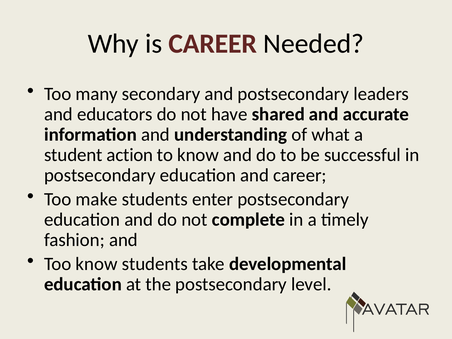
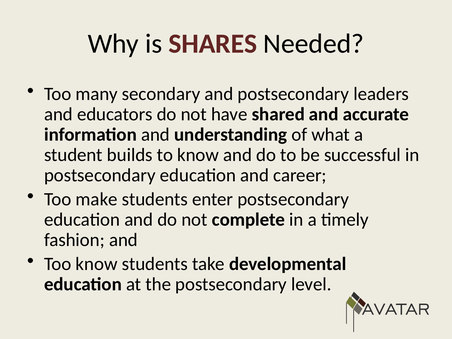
is CAREER: CAREER -> SHARES
action: action -> builds
